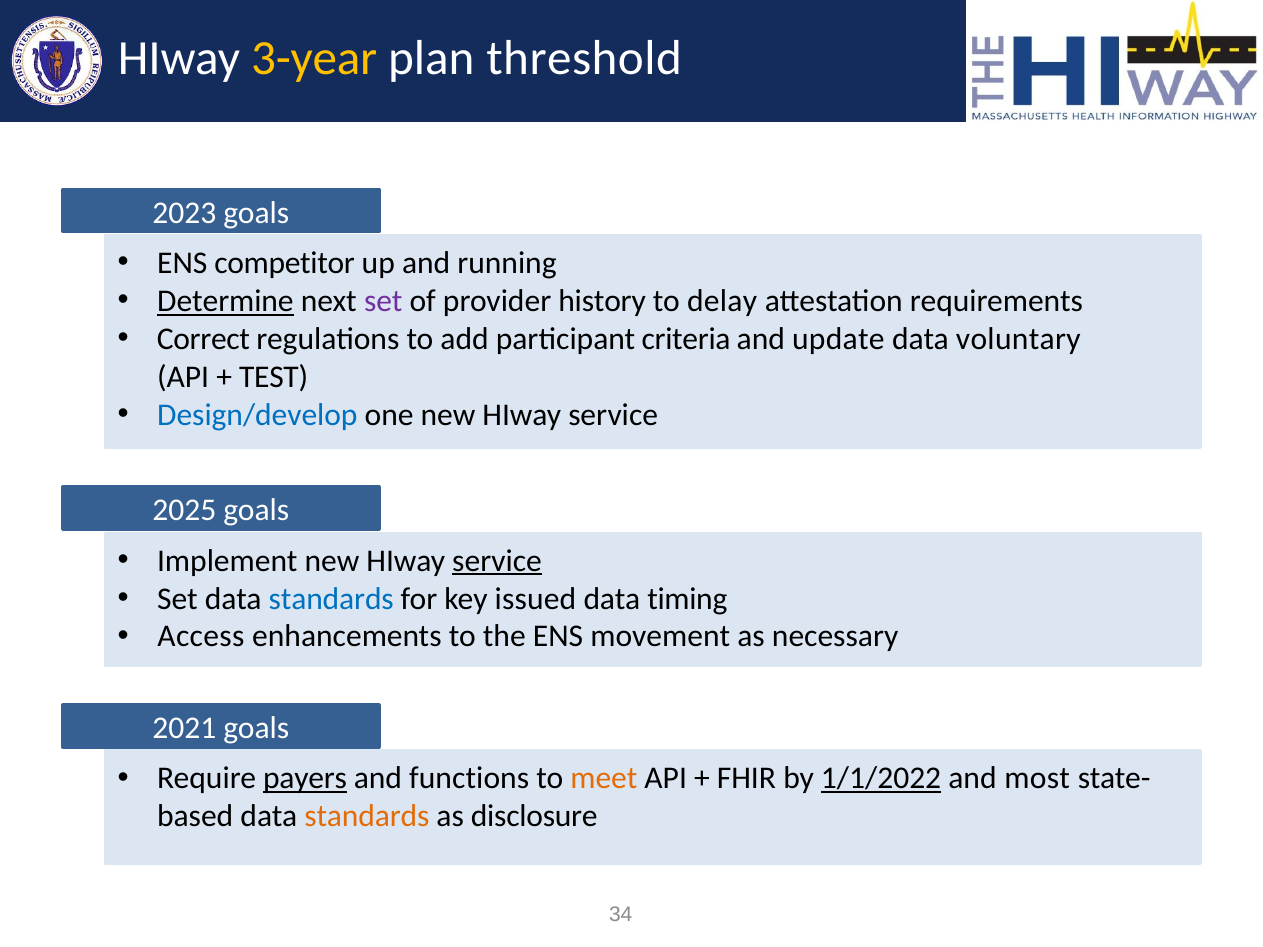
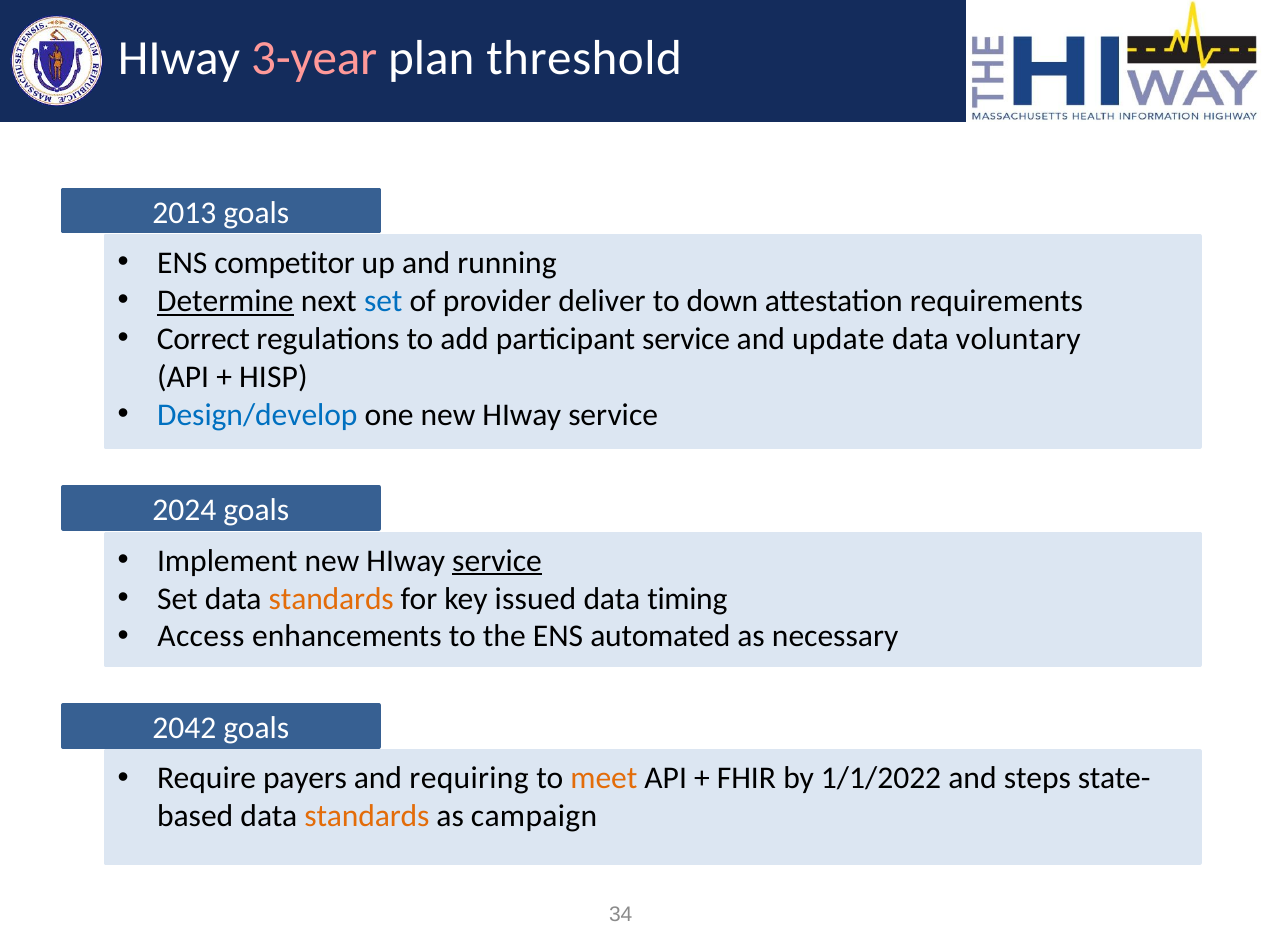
3-year colour: yellow -> pink
2023: 2023 -> 2013
set at (383, 301) colour: purple -> blue
history: history -> deliver
delay: delay -> down
participant criteria: criteria -> service
TEST: TEST -> HISP
2025: 2025 -> 2024
standards at (331, 599) colour: blue -> orange
movement: movement -> automated
2021: 2021 -> 2042
payers underline: present -> none
functions: functions -> requiring
1/1/2022 underline: present -> none
most: most -> steps
disclosure: disclosure -> campaign
